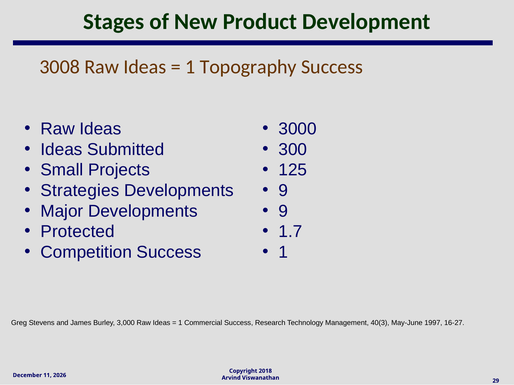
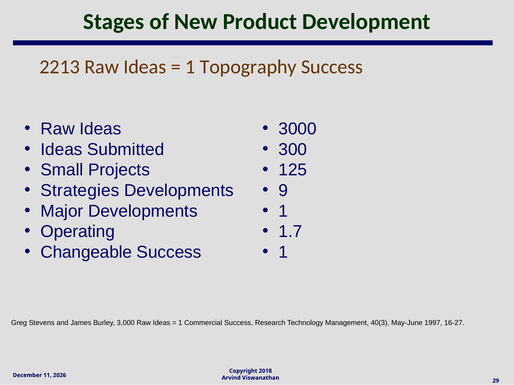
3008: 3008 -> 2213
9 at (283, 211): 9 -> 1
Protected: Protected -> Operating
Competition: Competition -> Changeable
